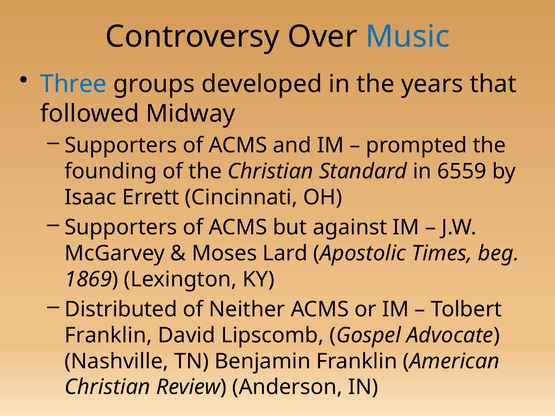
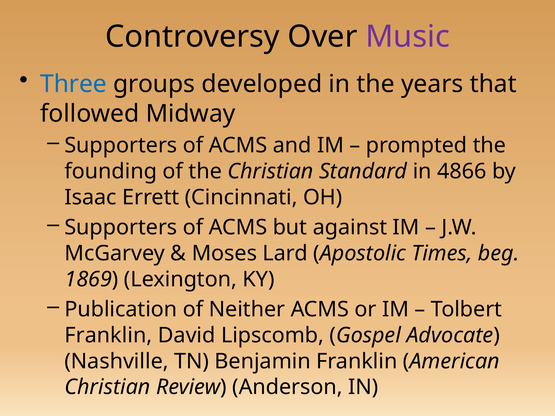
Music colour: blue -> purple
6559: 6559 -> 4866
Distributed: Distributed -> Publication
